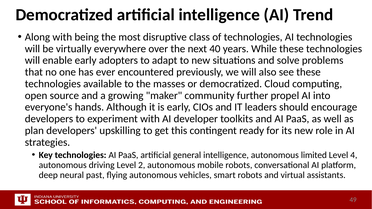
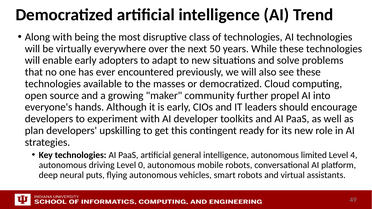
40: 40 -> 50
2: 2 -> 0
past: past -> puts
